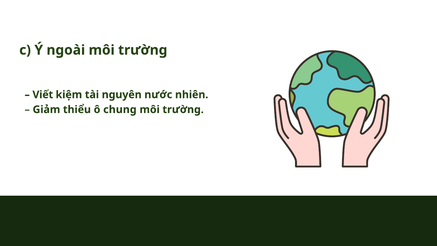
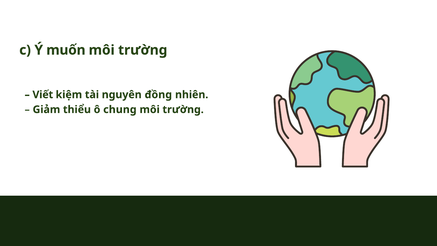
ngoài: ngoài -> muốn
nước: nước -> đồng
